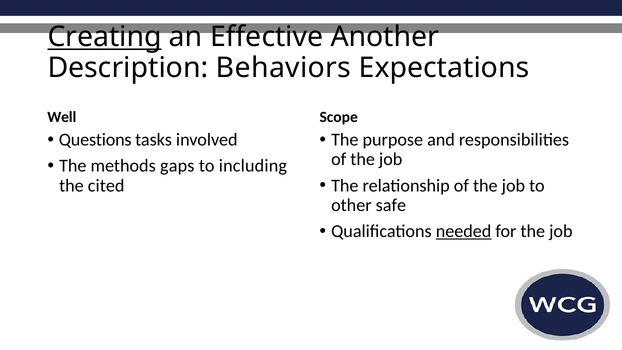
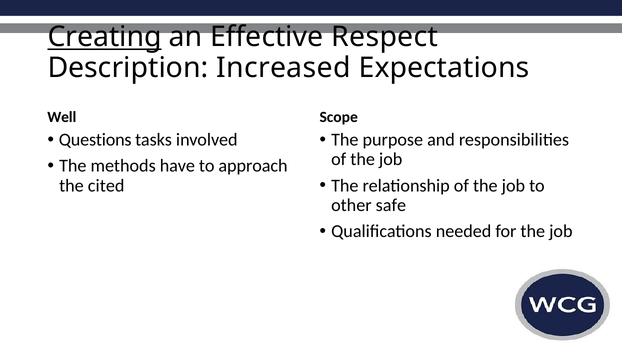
Another: Another -> Respect
Behaviors: Behaviors -> Increased
gaps: gaps -> have
including: including -> approach
needed underline: present -> none
